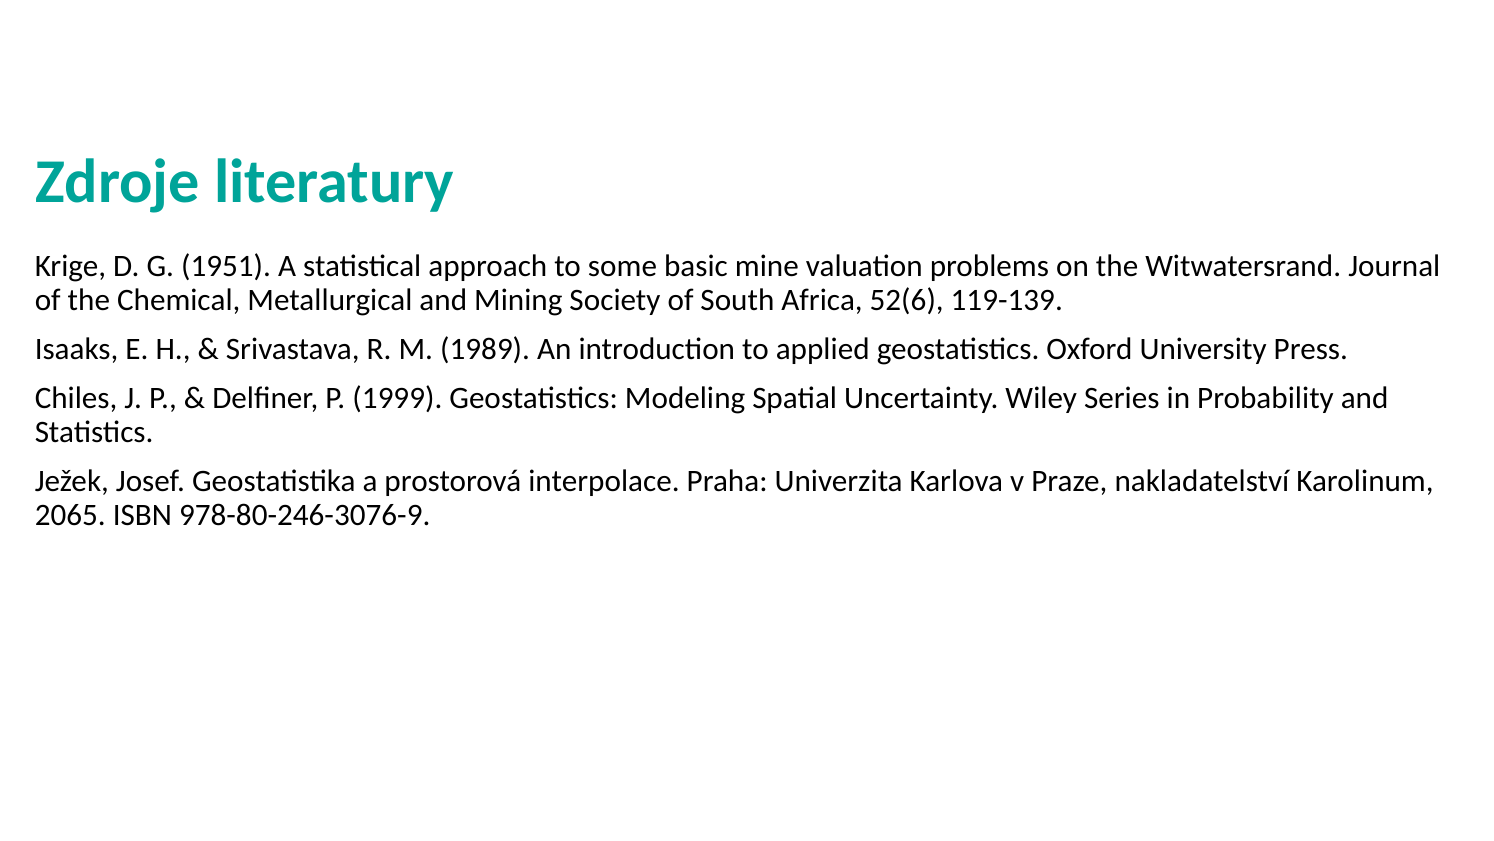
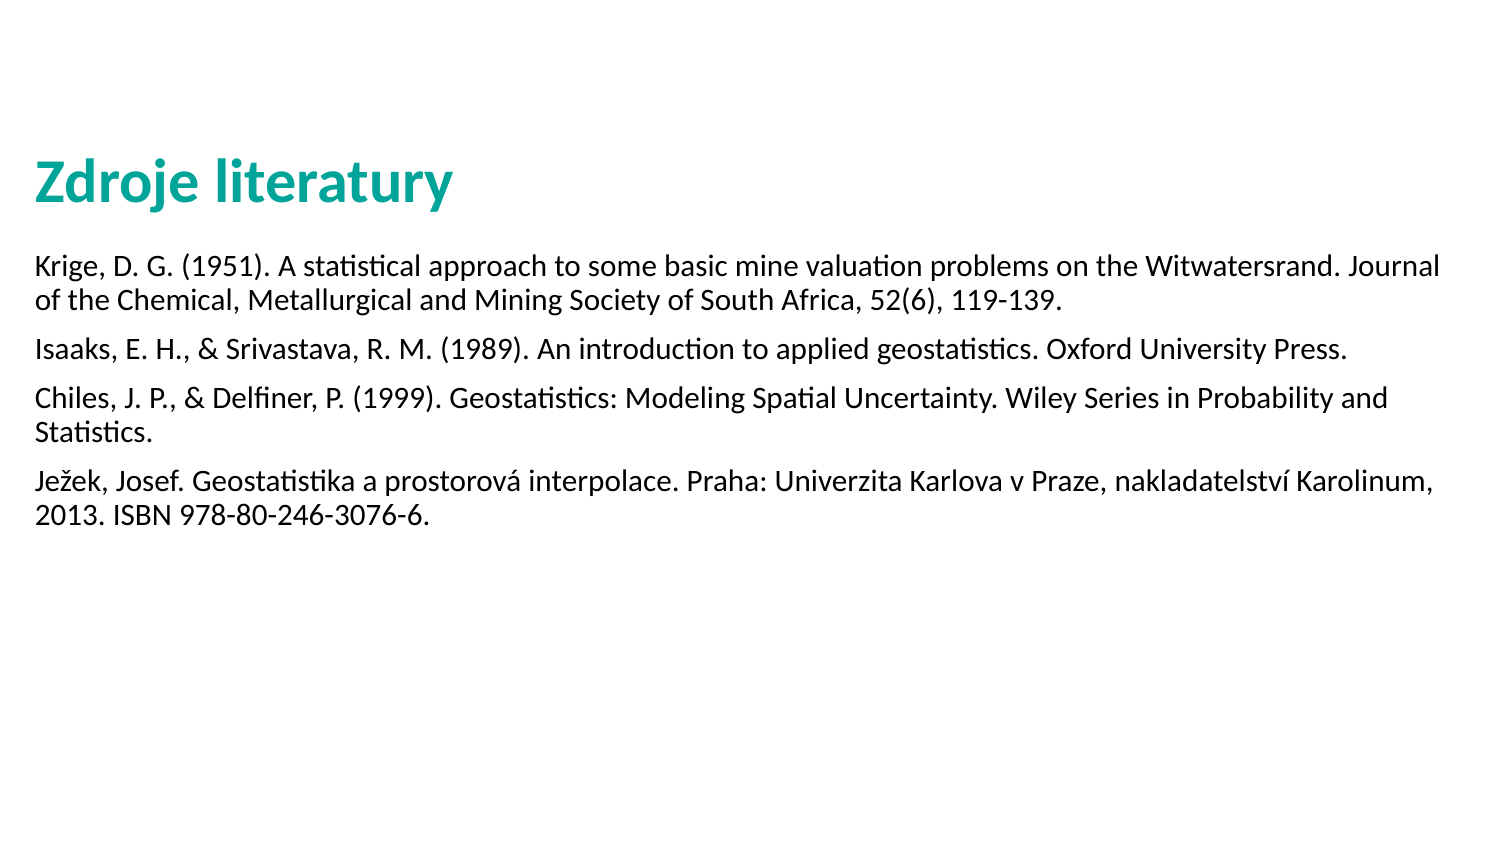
2065: 2065 -> 2013
978-80-246-3076-9: 978-80-246-3076-9 -> 978-80-246-3076-6
